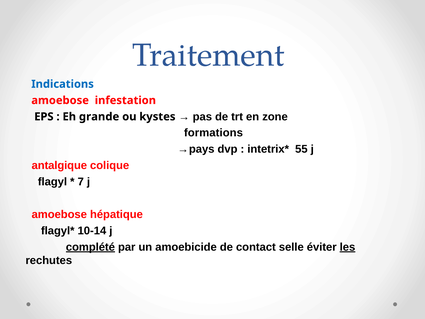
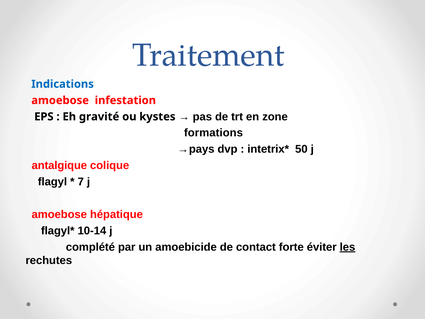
grande: grande -> gravité
55: 55 -> 50
complété underline: present -> none
selle: selle -> forte
